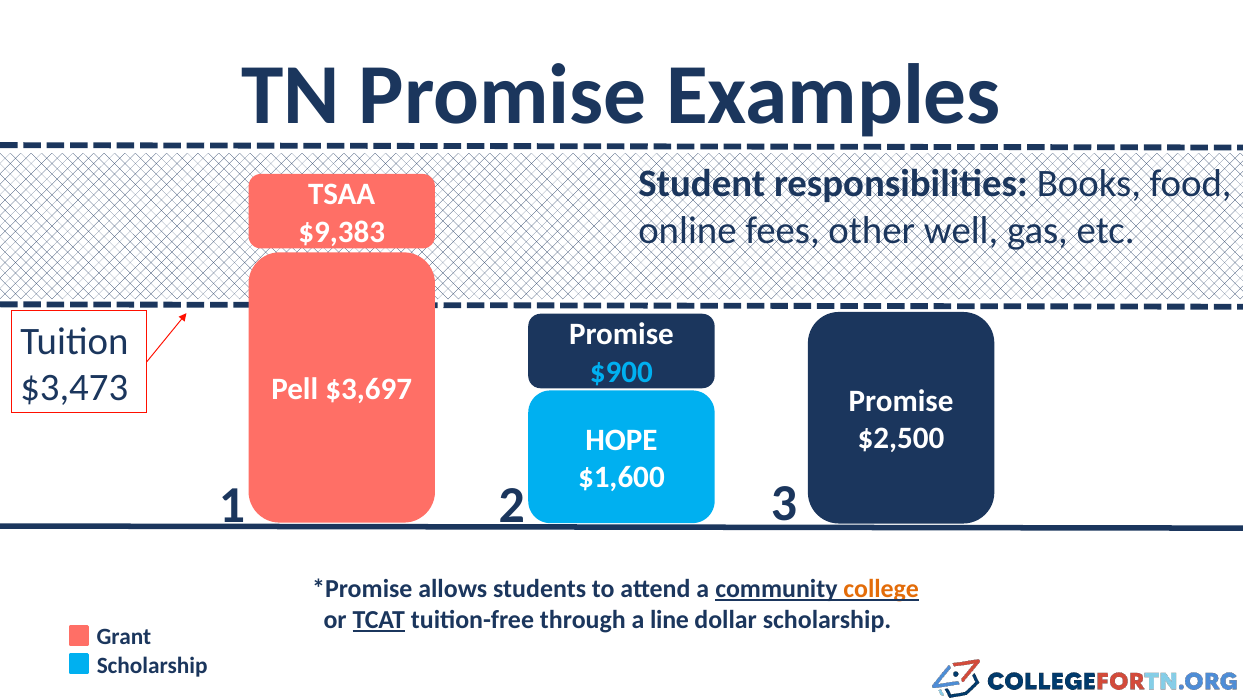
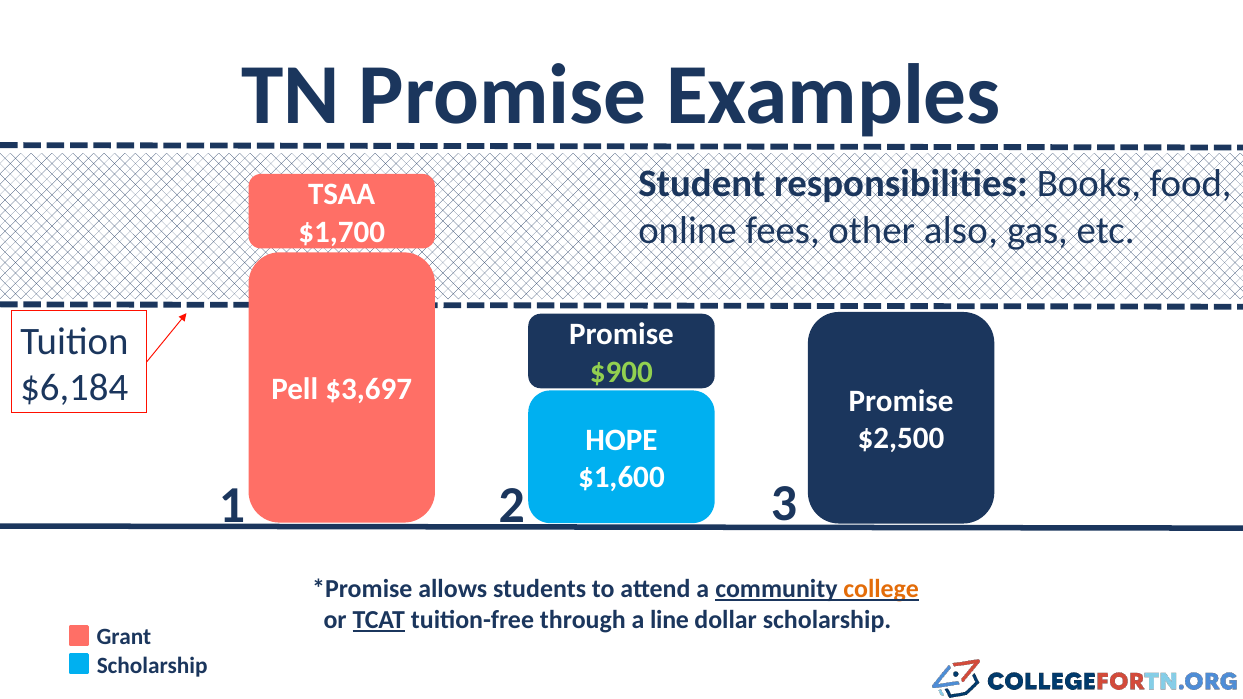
well: well -> also
$9,383: $9,383 -> $1,700
$900 colour: light blue -> light green
$3,473: $3,473 -> $6,184
